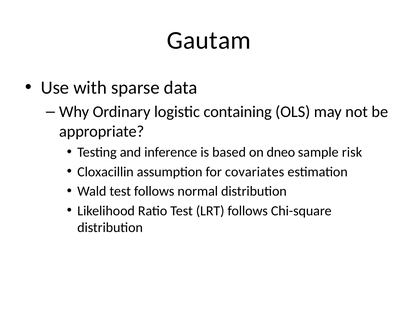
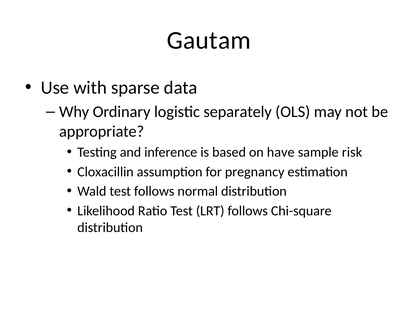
containing: containing -> separately
dneo: dneo -> have
covariates: covariates -> pregnancy
